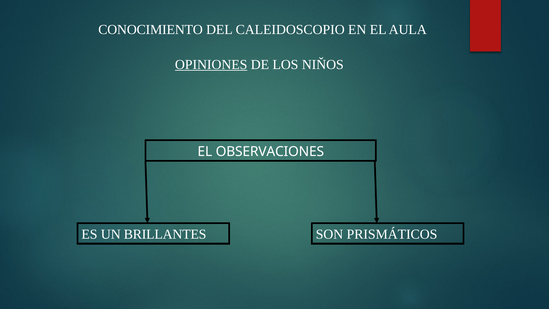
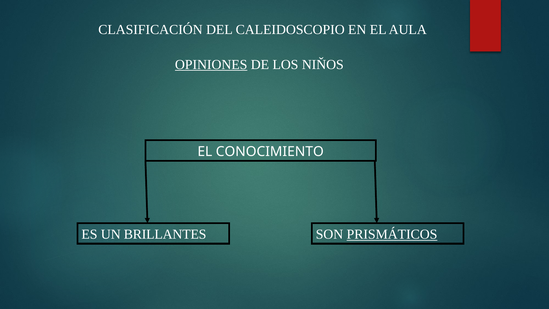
CONOCIMIENTO: CONOCIMIENTO -> CLASIFICACIÓN
OBSERVACIONES: OBSERVACIONES -> CONOCIMIENTO
PRISMÁTICOS underline: none -> present
